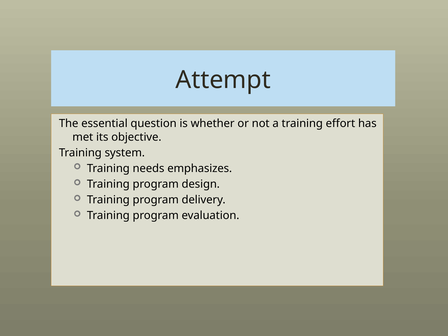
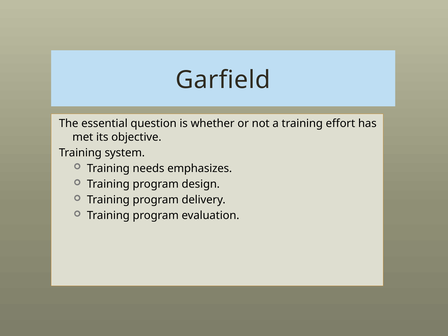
Attempt: Attempt -> Garfield
